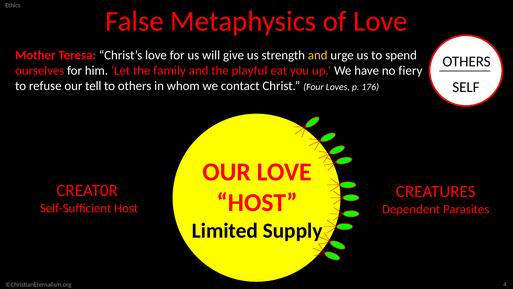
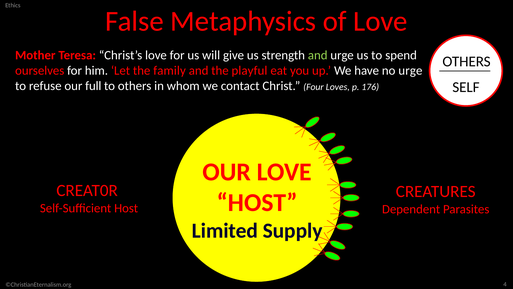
and at (318, 55) colour: yellow -> light green
no fiery: fiery -> urge
tell: tell -> full
